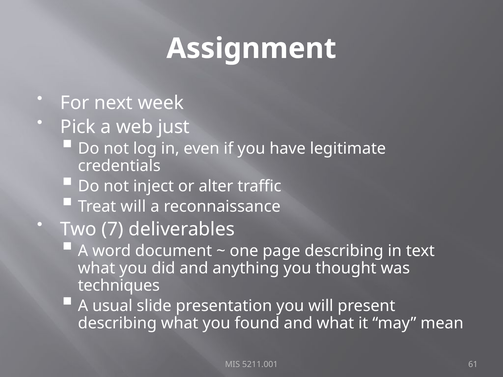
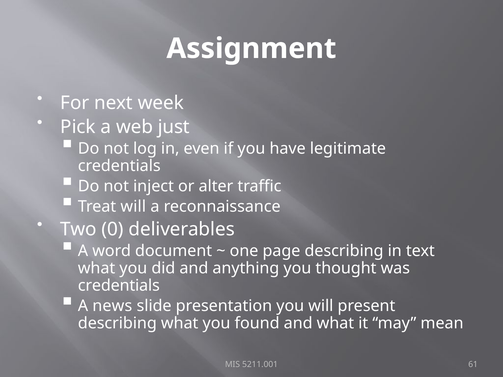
7: 7 -> 0
techniques at (119, 286): techniques -> credentials
usual: usual -> news
